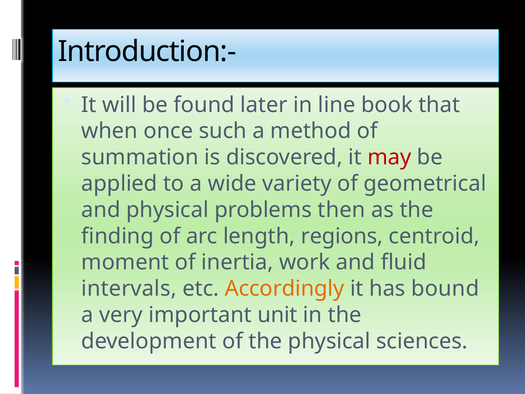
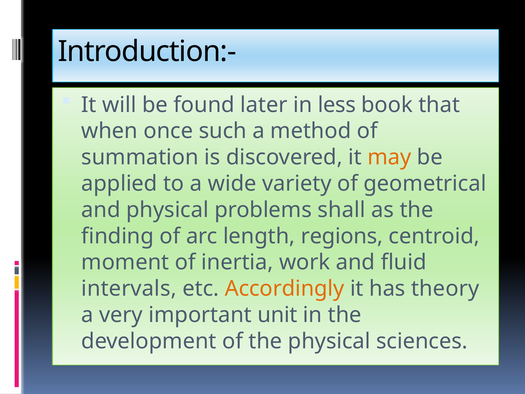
line: line -> less
may colour: red -> orange
then: then -> shall
bound: bound -> theory
